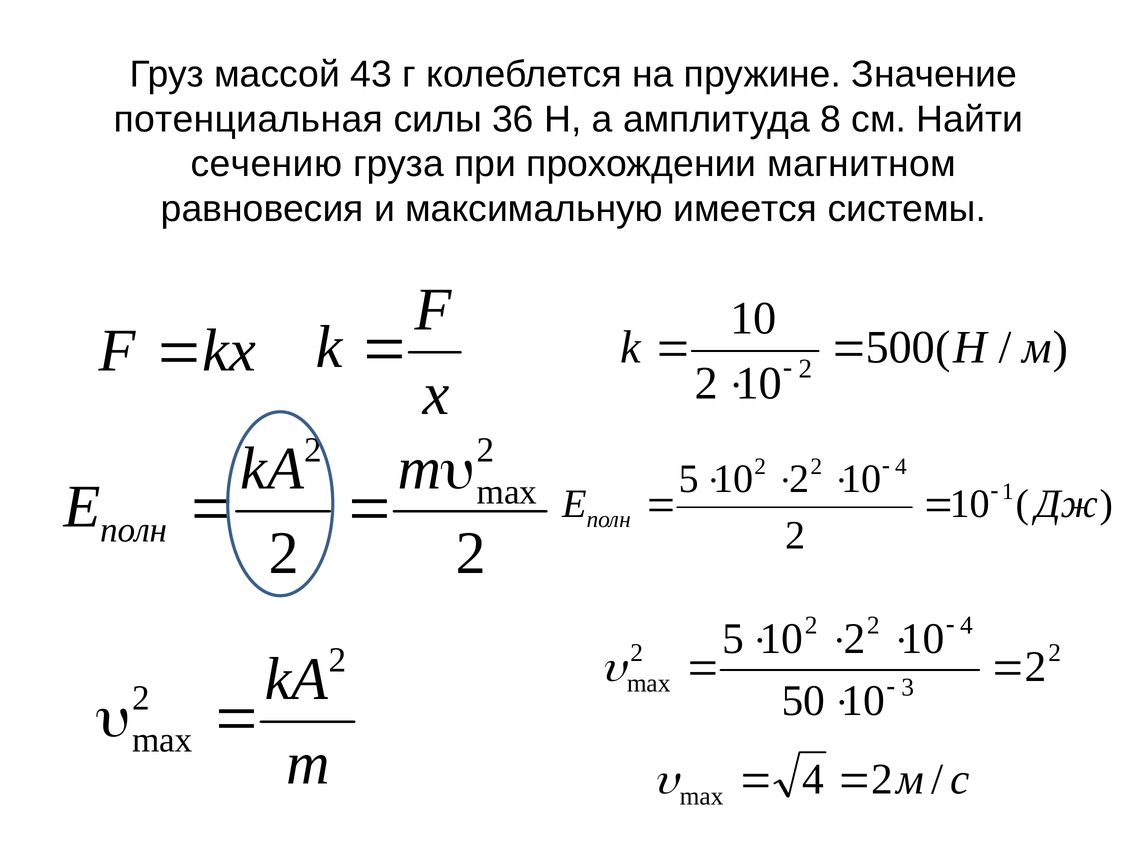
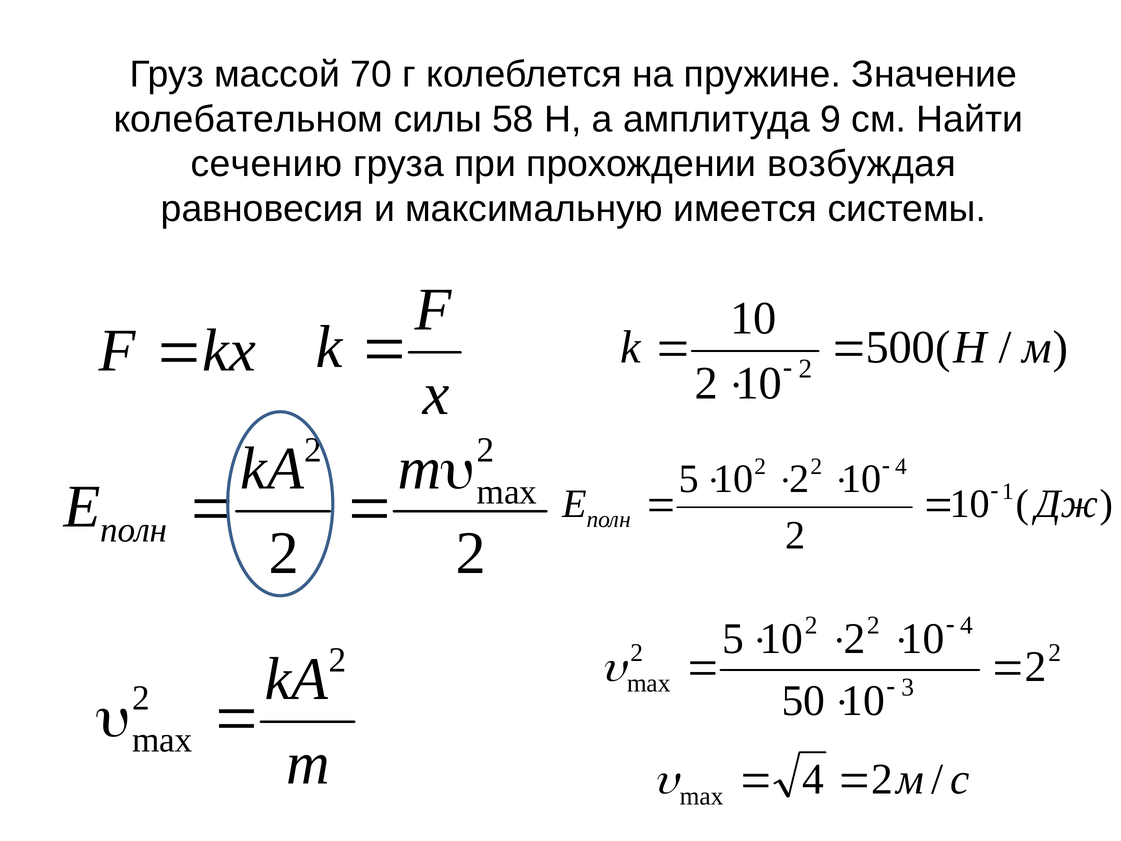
43: 43 -> 70
потенциальная: потенциальная -> колебательном
36: 36 -> 58
8: 8 -> 9
магнитном: магнитном -> возбуждая
